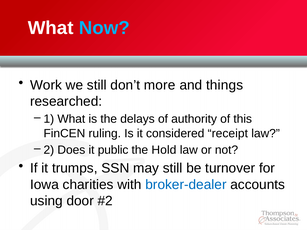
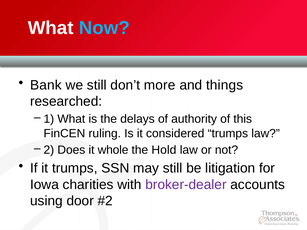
Work: Work -> Bank
considered receipt: receipt -> trumps
public: public -> whole
turnover: turnover -> litigation
broker-dealer colour: blue -> purple
